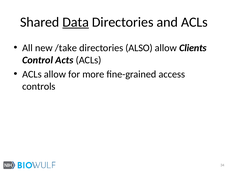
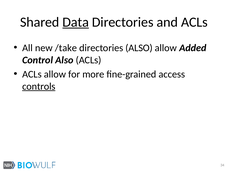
Clients: Clients -> Added
Control Acts: Acts -> Also
controls underline: none -> present
